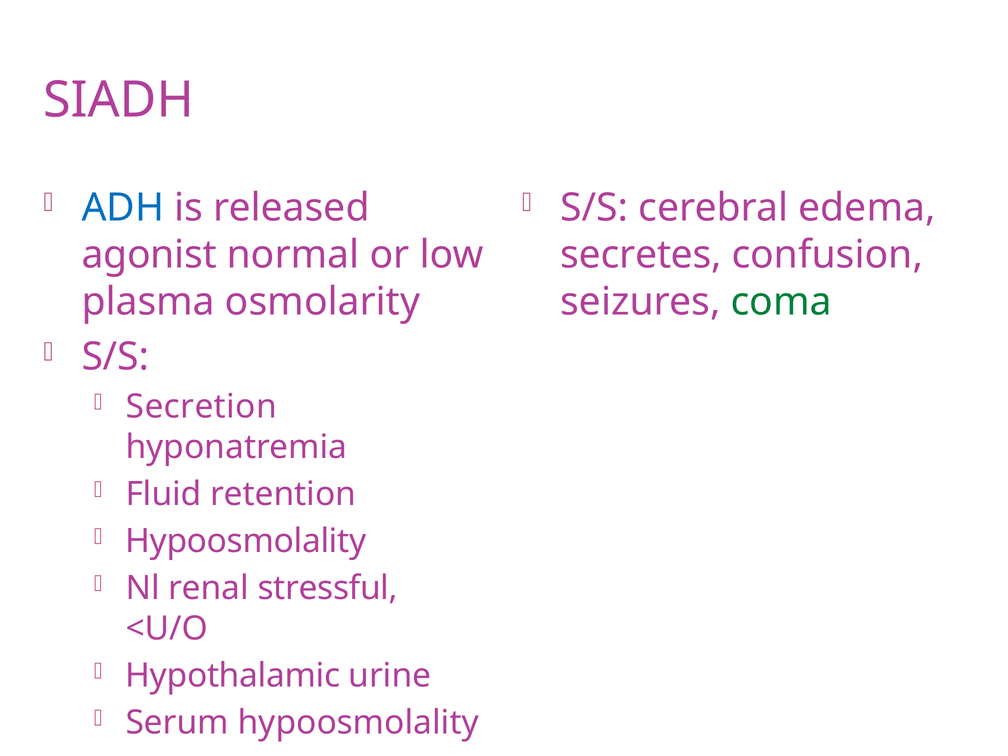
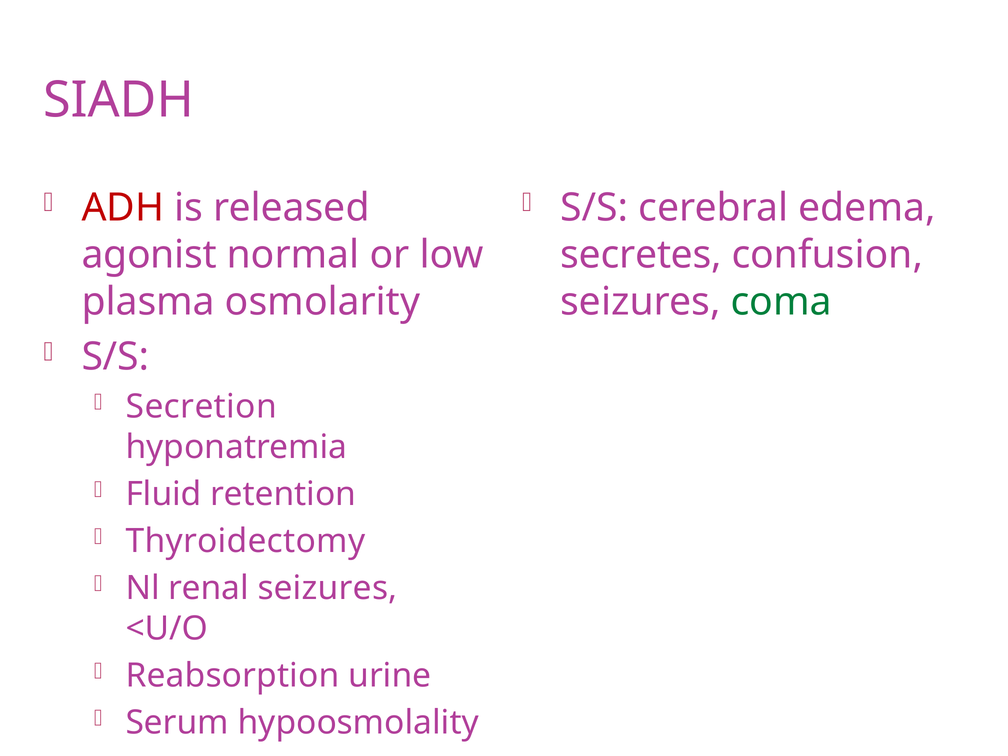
ADH colour: blue -> red
Hypoosmolality at (246, 541): Hypoosmolality -> Thyroidectomy
renal stressful: stressful -> seizures
Hypothalamic: Hypothalamic -> Reabsorption
